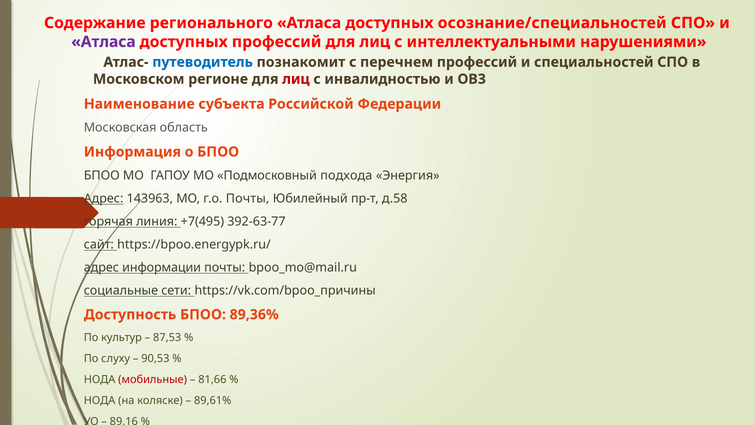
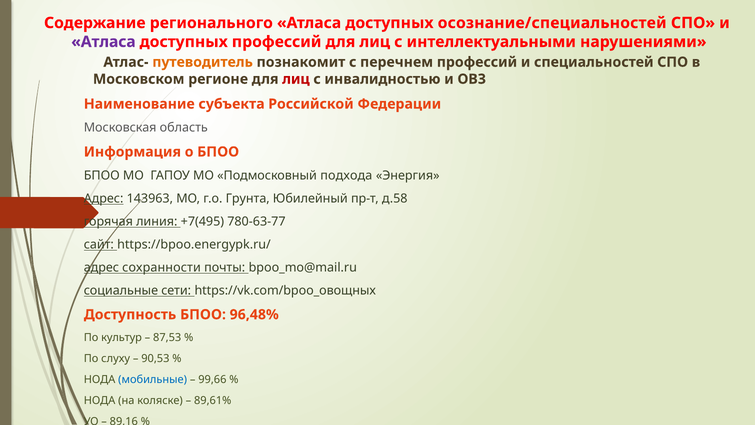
путеводитель colour: blue -> orange
г.о Почты: Почты -> Грунта
392-63-77: 392-63-77 -> 780-63-77
информации: информации -> сохранности
https://vk.com/bpoo_причины: https://vk.com/bpoo_причины -> https://vk.com/bpoo_овощных
89,36%: 89,36% -> 96,48%
мобильные colour: red -> blue
81,66: 81,66 -> 99,66
